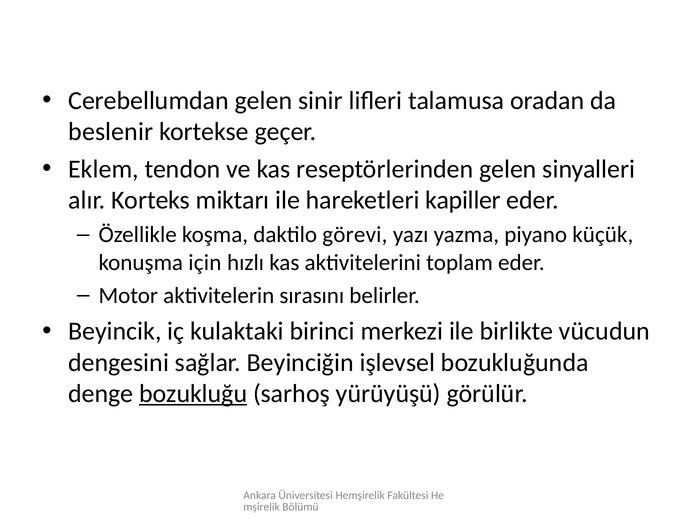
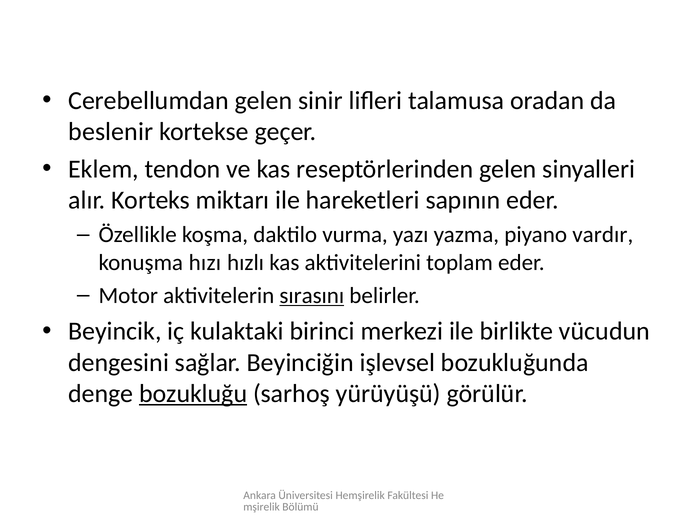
kapiller: kapiller -> sapının
görevi: görevi -> vurma
küçük: küçük -> vardır
için: için -> hızı
sırasını underline: none -> present
